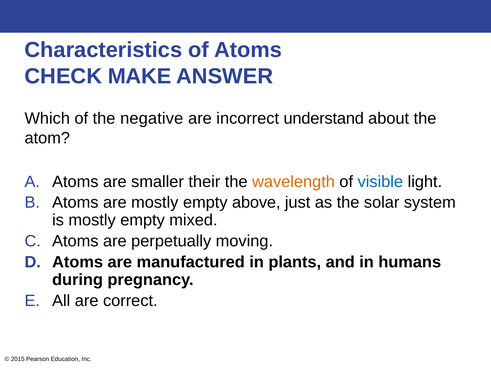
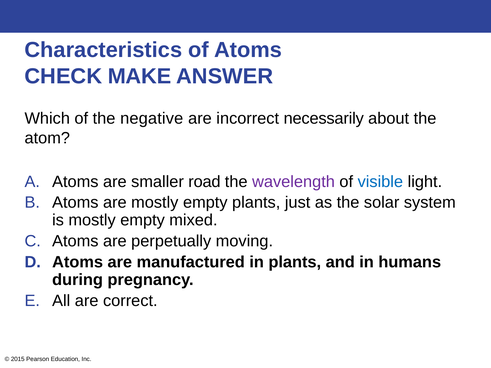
understand: understand -> necessarily
their: their -> road
wavelength colour: orange -> purple
empty above: above -> plants
